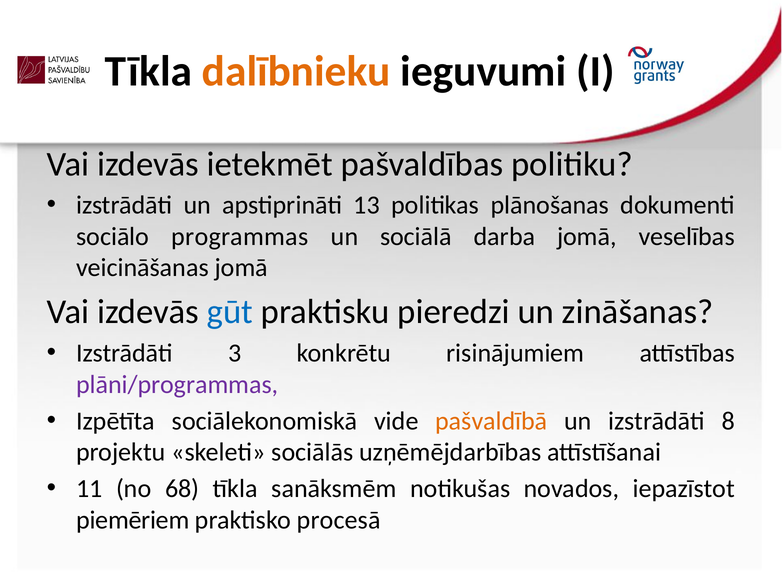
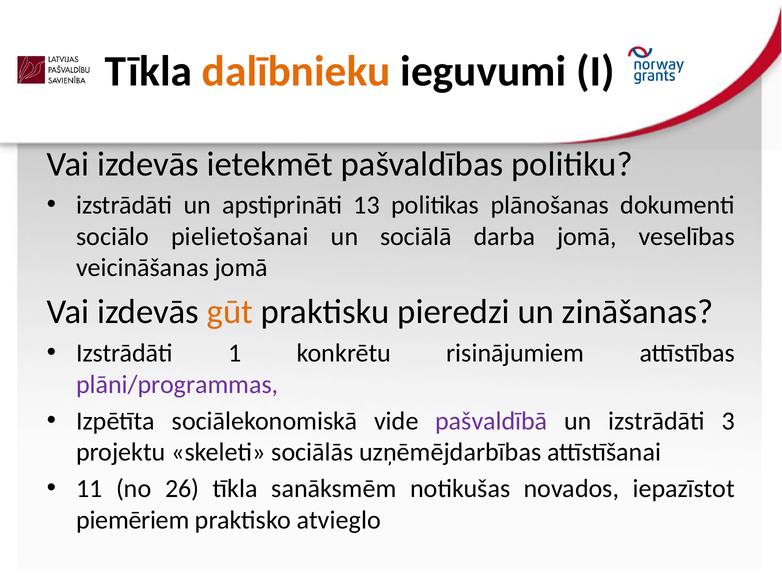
programmas: programmas -> pielietošanai
gūt colour: blue -> orange
3: 3 -> 1
pašvaldībā colour: orange -> purple
8: 8 -> 3
68: 68 -> 26
procesā: procesā -> atvieglo
